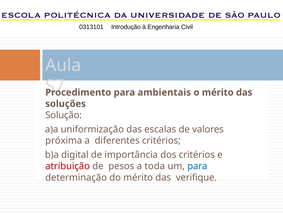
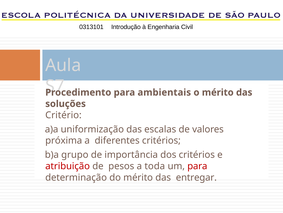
Solução: Solução -> Critério
digital: digital -> grupo
para at (197, 166) colour: blue -> red
verifique: verifique -> entregar
